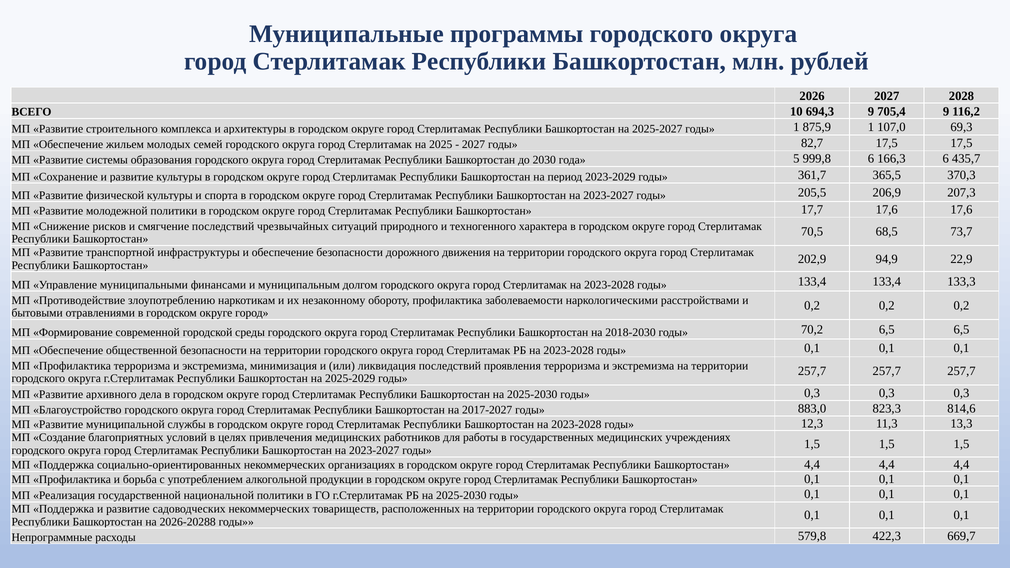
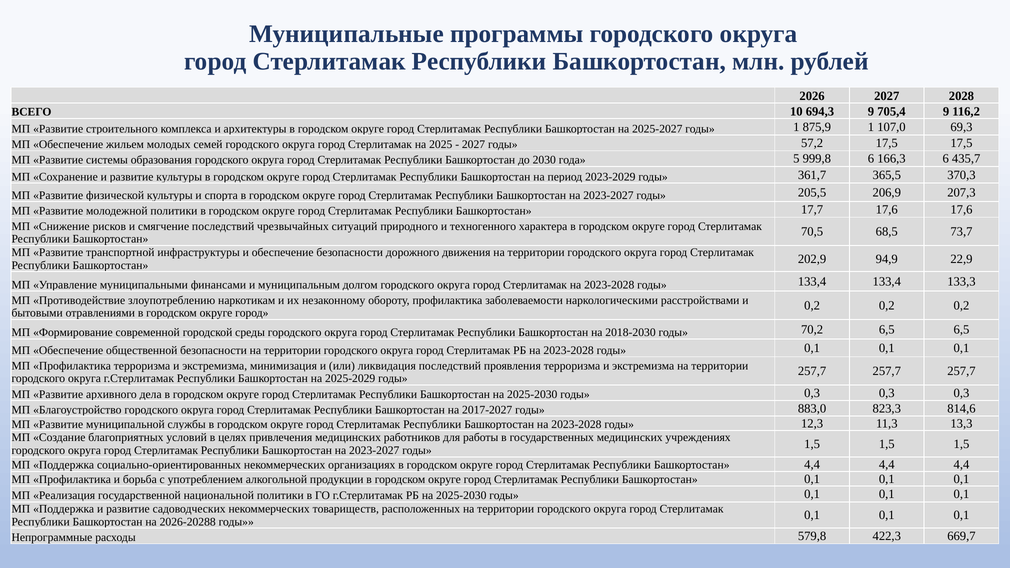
82,7: 82,7 -> 57,2
